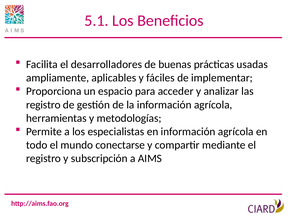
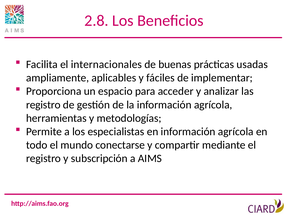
5.1: 5.1 -> 2.8
desarrolladores: desarrolladores -> internacionales
